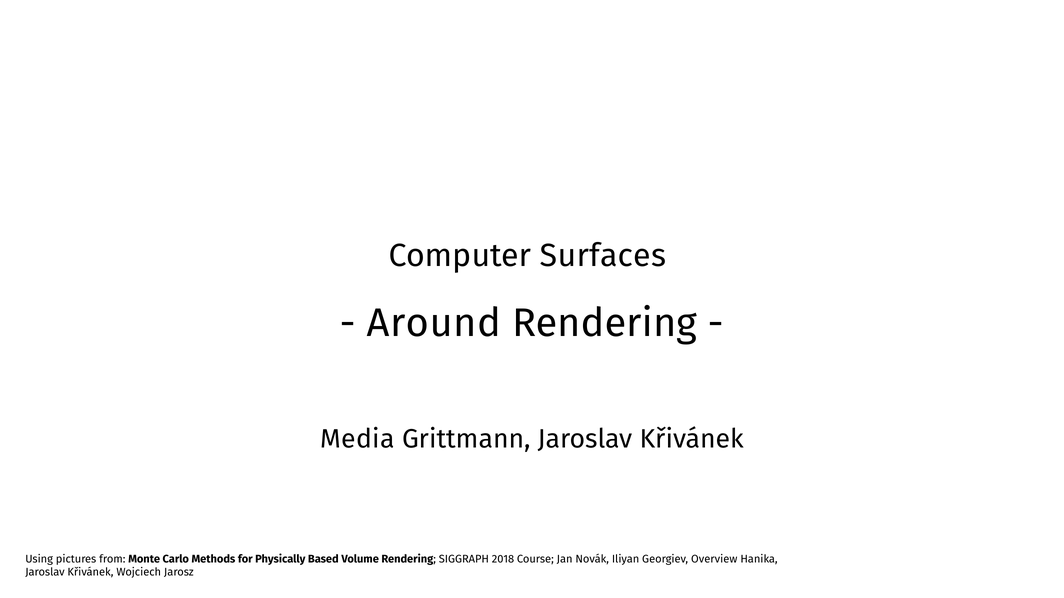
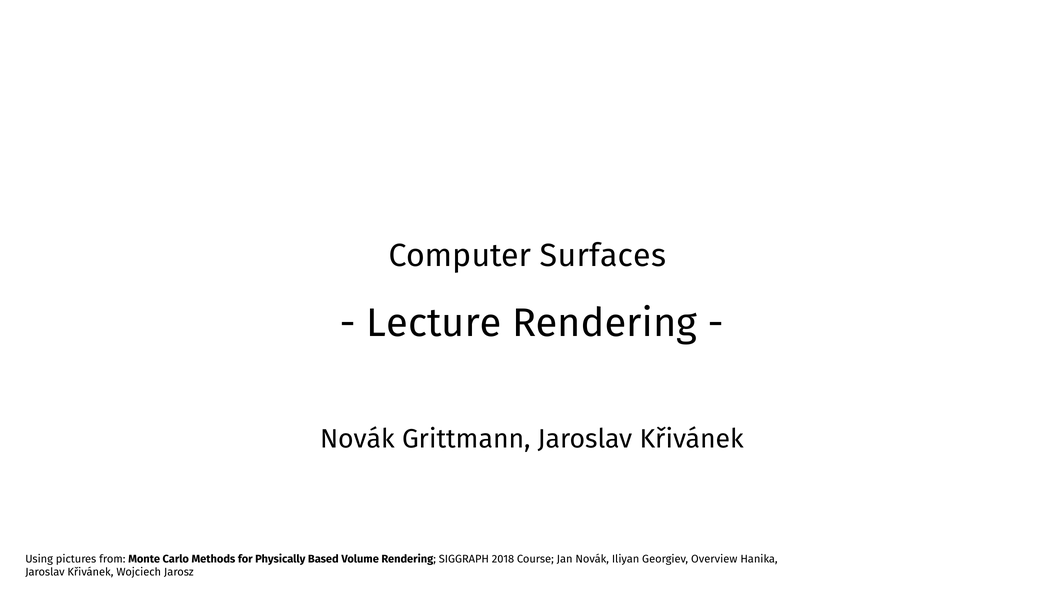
Around: Around -> Lecture
Media at (357, 439): Media -> Novák
